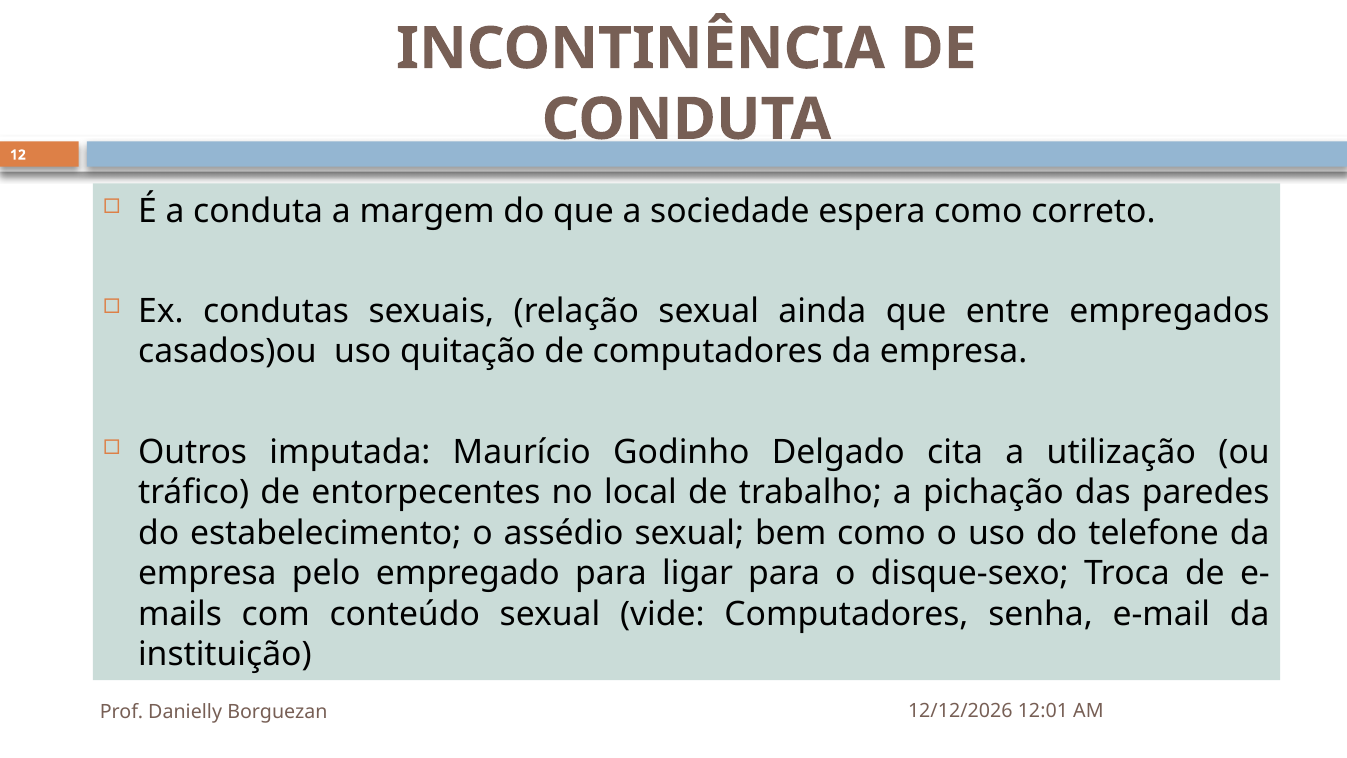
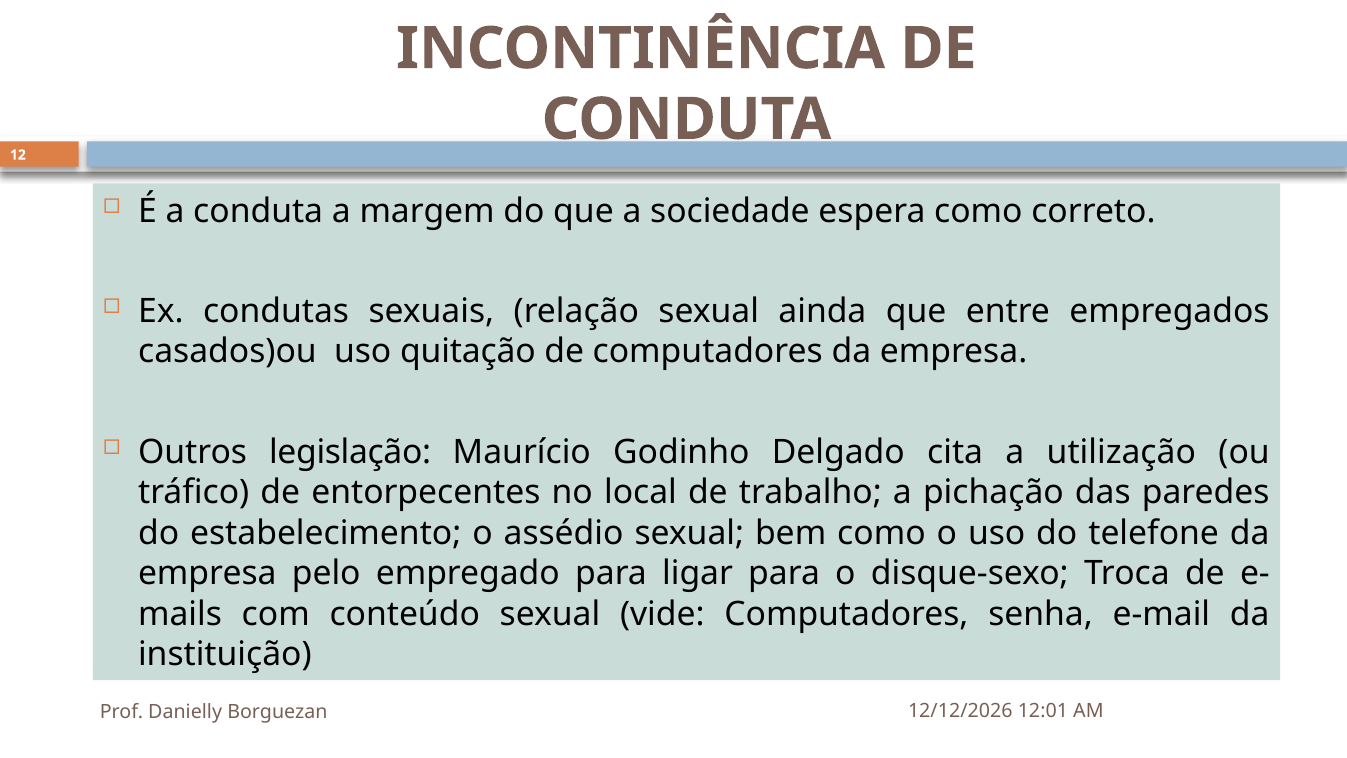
imputada: imputada -> legislação
